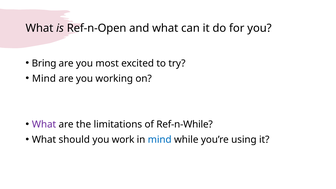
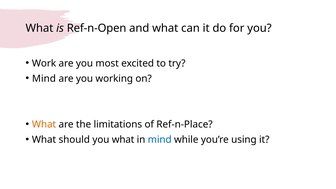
Bring: Bring -> Work
What at (44, 124) colour: purple -> orange
Ref-n-While: Ref-n-While -> Ref-n-Place
you work: work -> what
